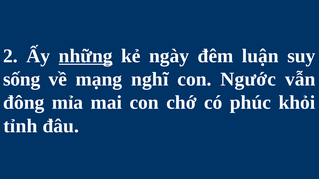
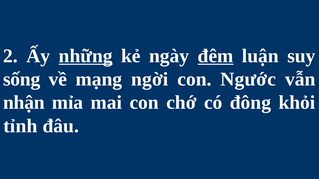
đêm underline: none -> present
nghĩ: nghĩ -> ngời
đông: đông -> nhận
phúc: phúc -> đông
